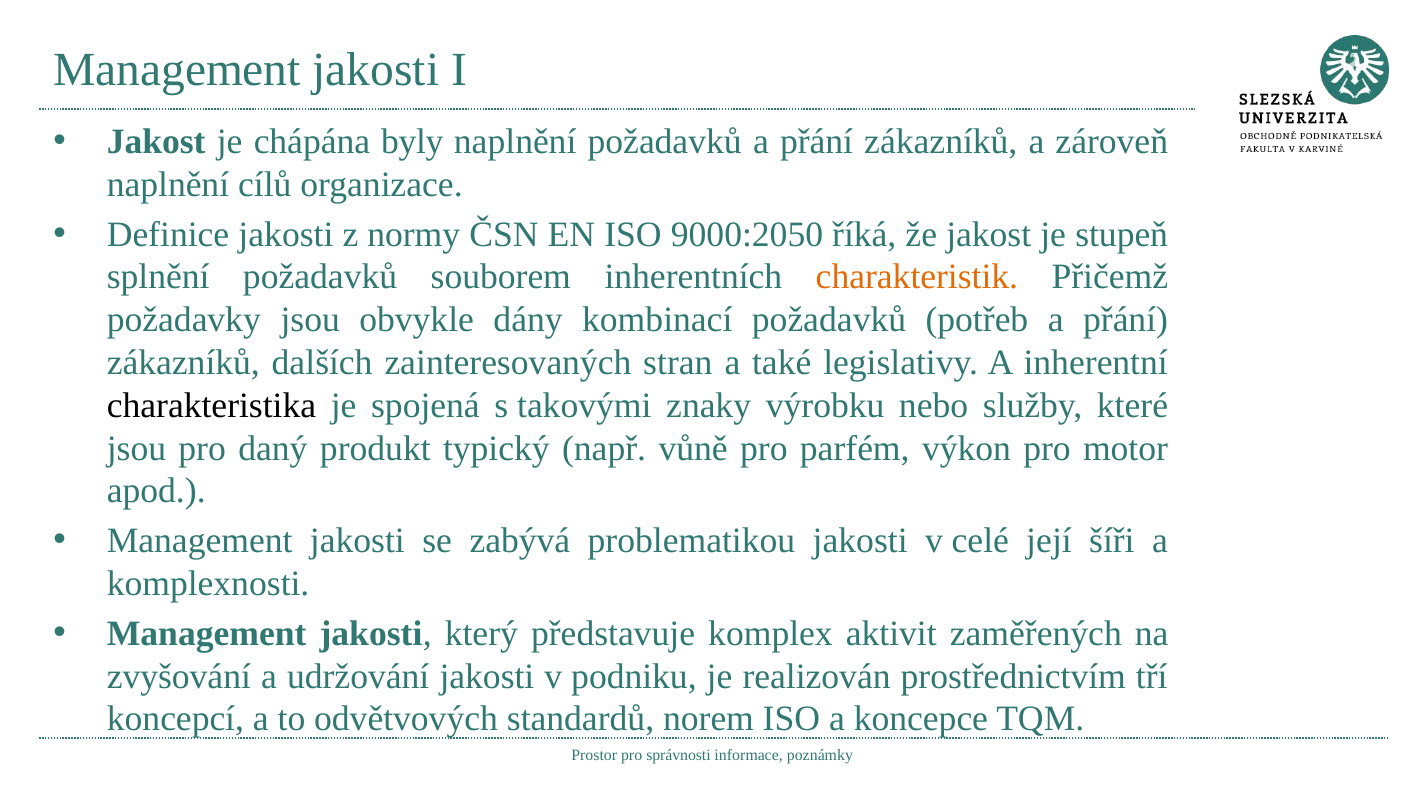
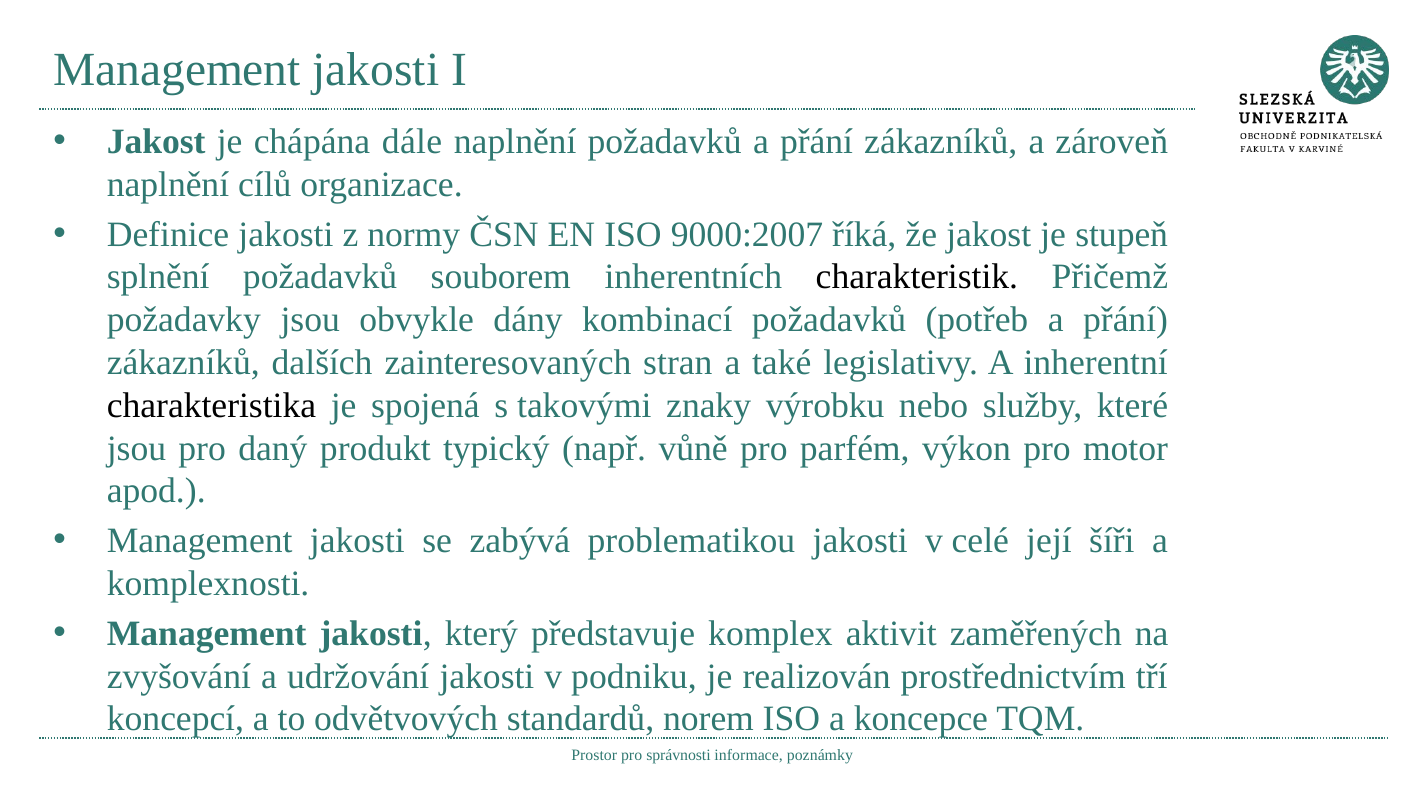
byly: byly -> dále
9000:2050: 9000:2050 -> 9000:2007
charakteristik colour: orange -> black
